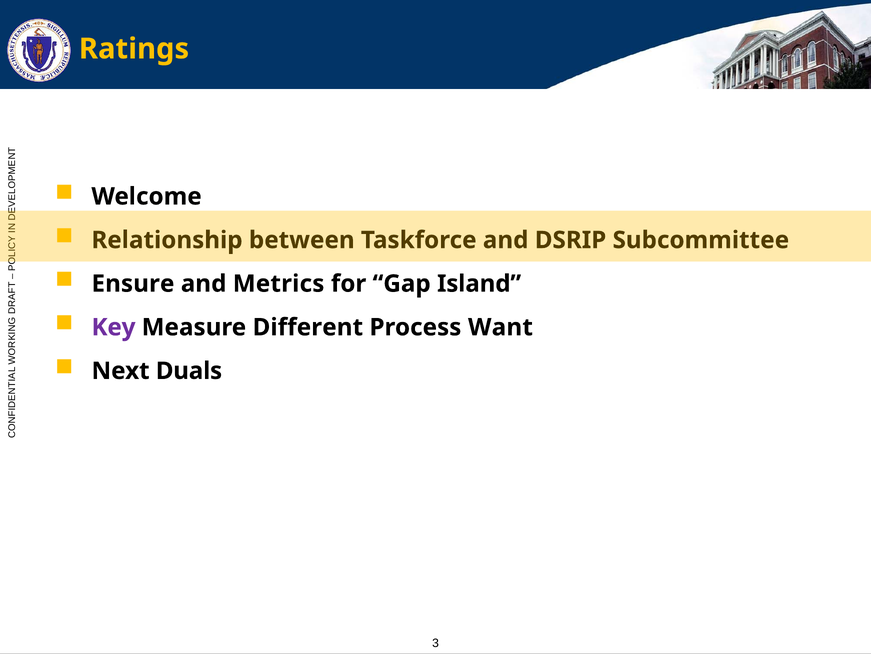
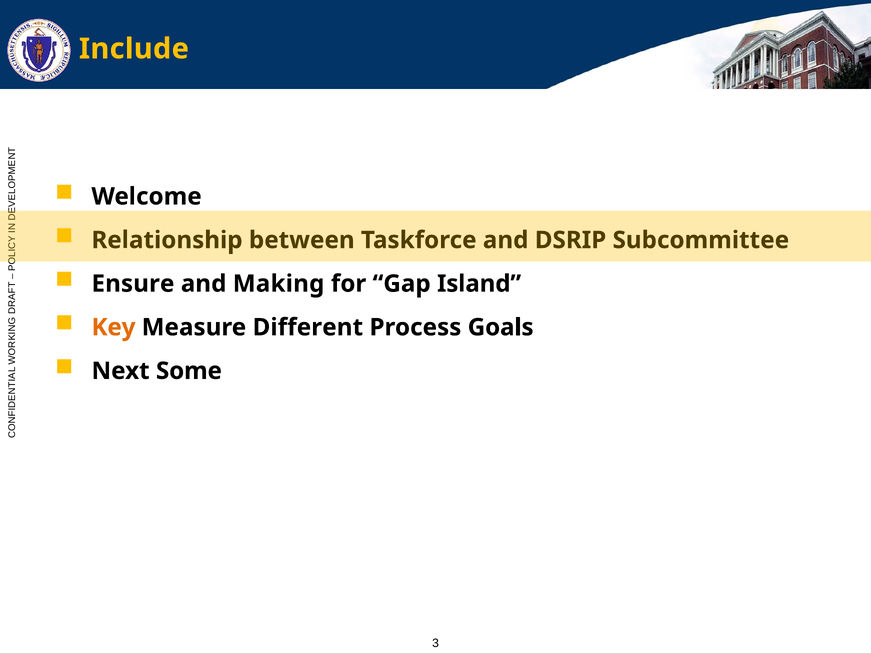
Ratings: Ratings -> Include
Metrics: Metrics -> Making
Key colour: purple -> orange
Want: Want -> Goals
Duals: Duals -> Some
